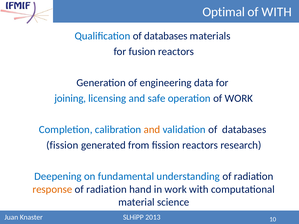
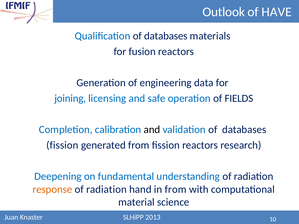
Optimal: Optimal -> Outlook
of WITH: WITH -> HAVE
of WORK: WORK -> FIELDS
and at (152, 130) colour: orange -> black
in work: work -> from
